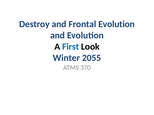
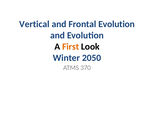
Destroy: Destroy -> Vertical
First colour: blue -> orange
2055: 2055 -> 2050
